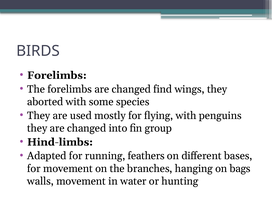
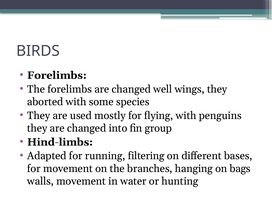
find: find -> well
feathers: feathers -> filtering
